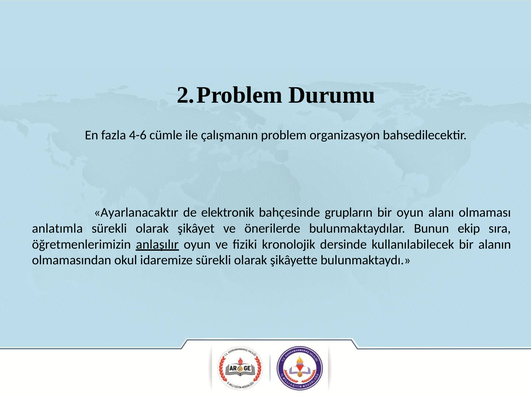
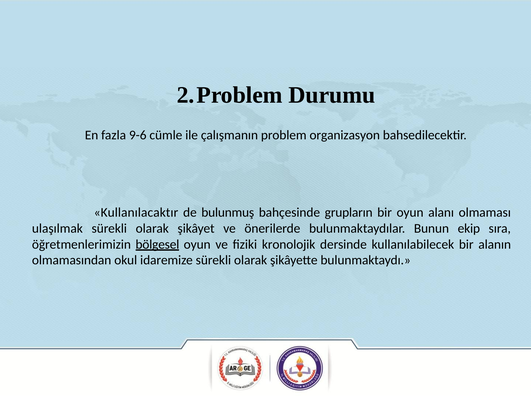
4-6: 4-6 -> 9-6
Ayarlanacaktır: Ayarlanacaktır -> Kullanılacaktır
elektronik: elektronik -> bulunmuş
anlatımla: anlatımla -> ulaşılmak
anlaşılır: anlaşılır -> bölgesel
